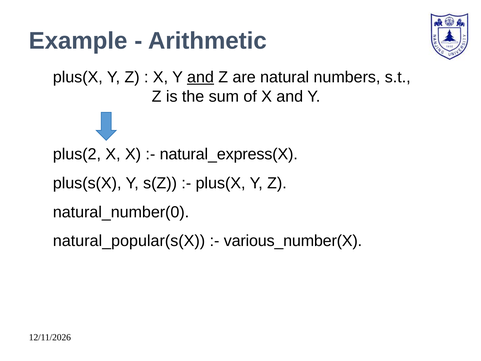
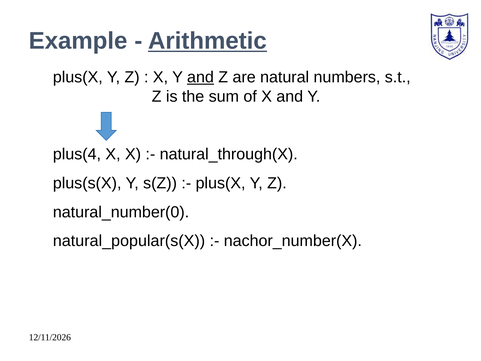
Arithmetic underline: none -> present
plus(2: plus(2 -> plus(4
natural_express(X: natural_express(X -> natural_through(X
various_number(X: various_number(X -> nachor_number(X
